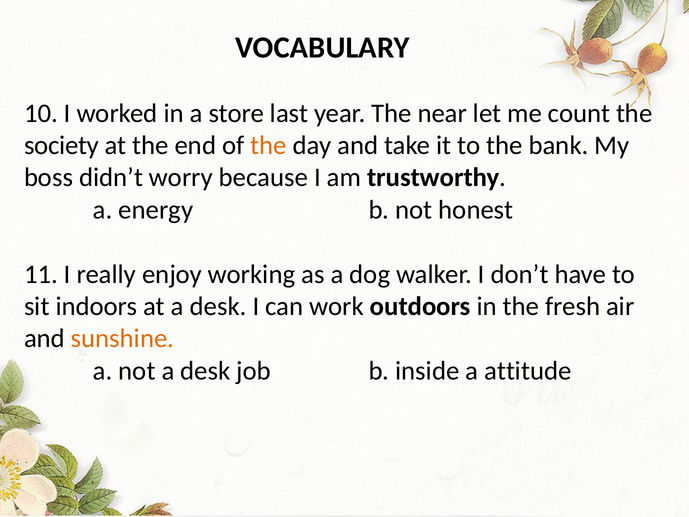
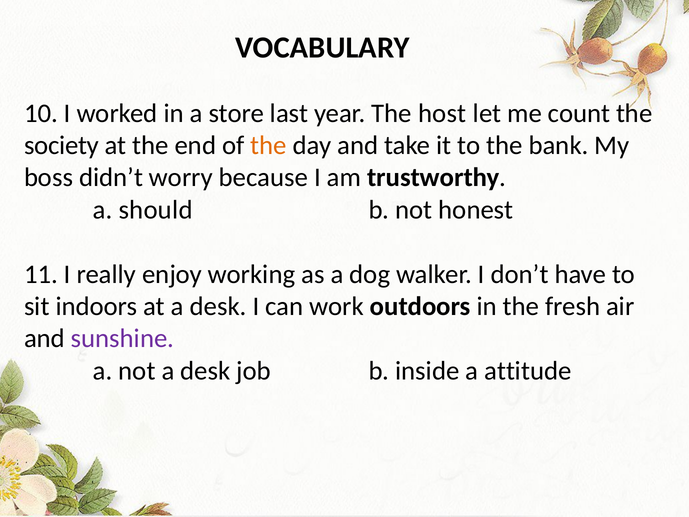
near: near -> host
energy: energy -> should
sunshine colour: orange -> purple
